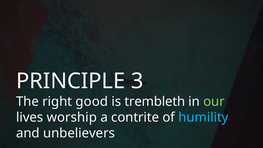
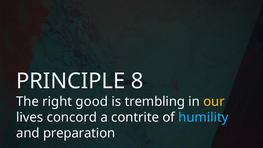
3: 3 -> 8
trembleth: trembleth -> trembling
our colour: light green -> yellow
worship: worship -> concord
unbelievers: unbelievers -> preparation
